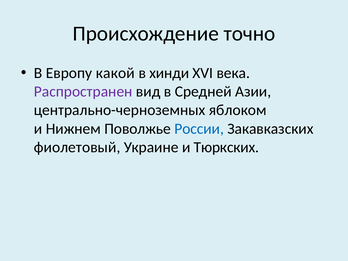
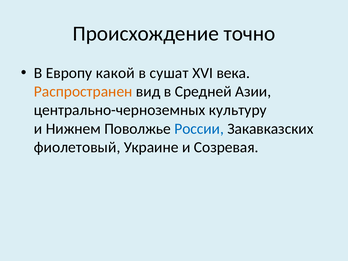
хинди: хинди -> сушат
Распространен colour: purple -> orange
яблоком: яблоком -> культуру
Тюркских: Тюркских -> Созревая
